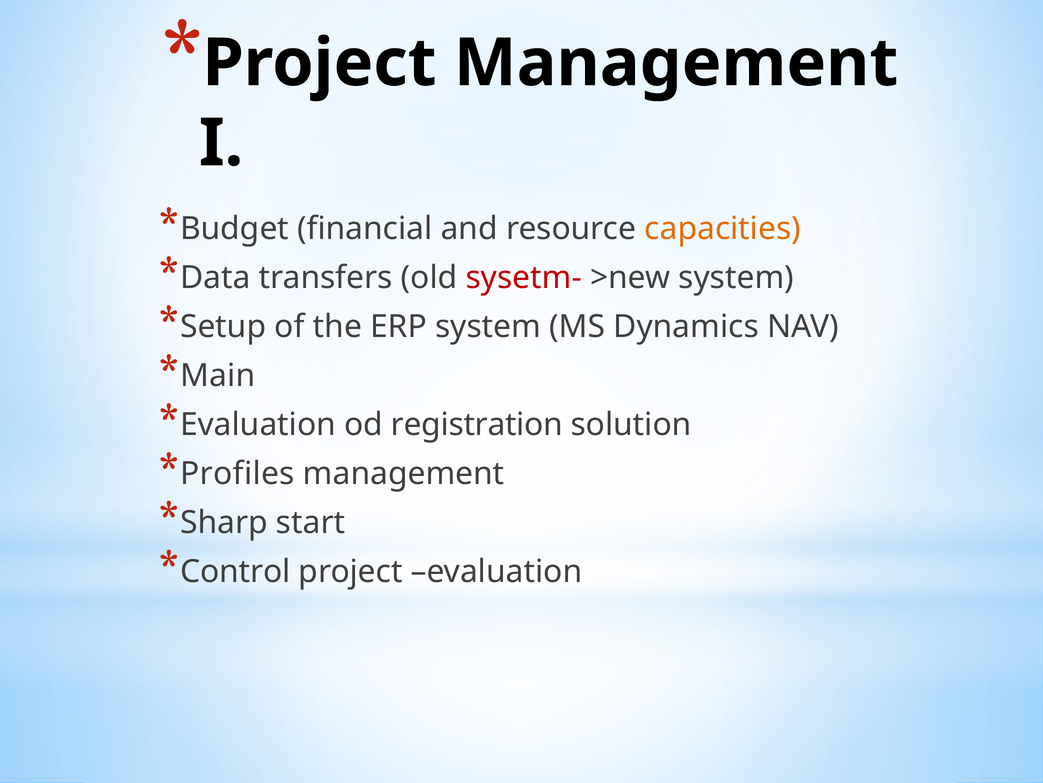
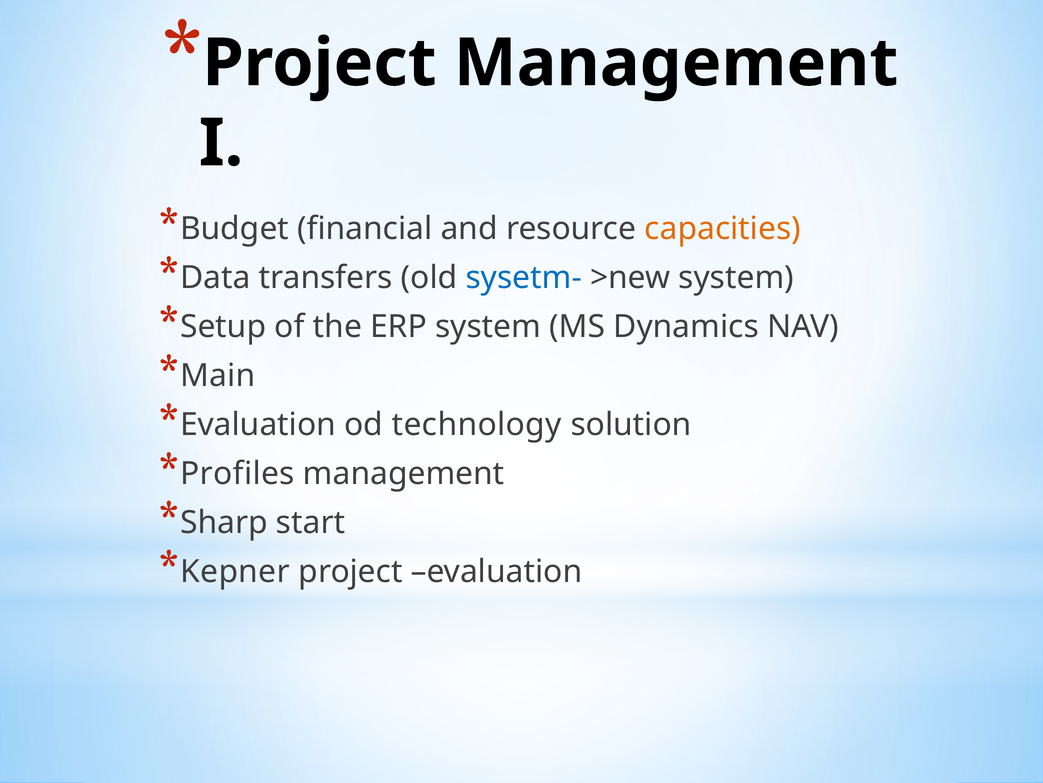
sysetm- colour: red -> blue
registration: registration -> technology
Control: Control -> Kepner
